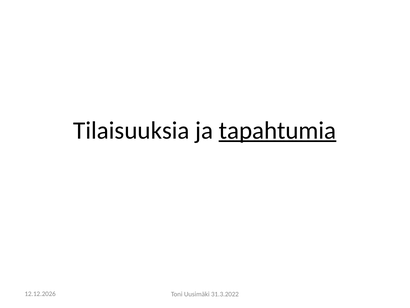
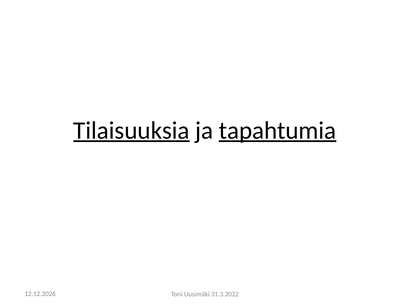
Tilaisuuksia underline: none -> present
